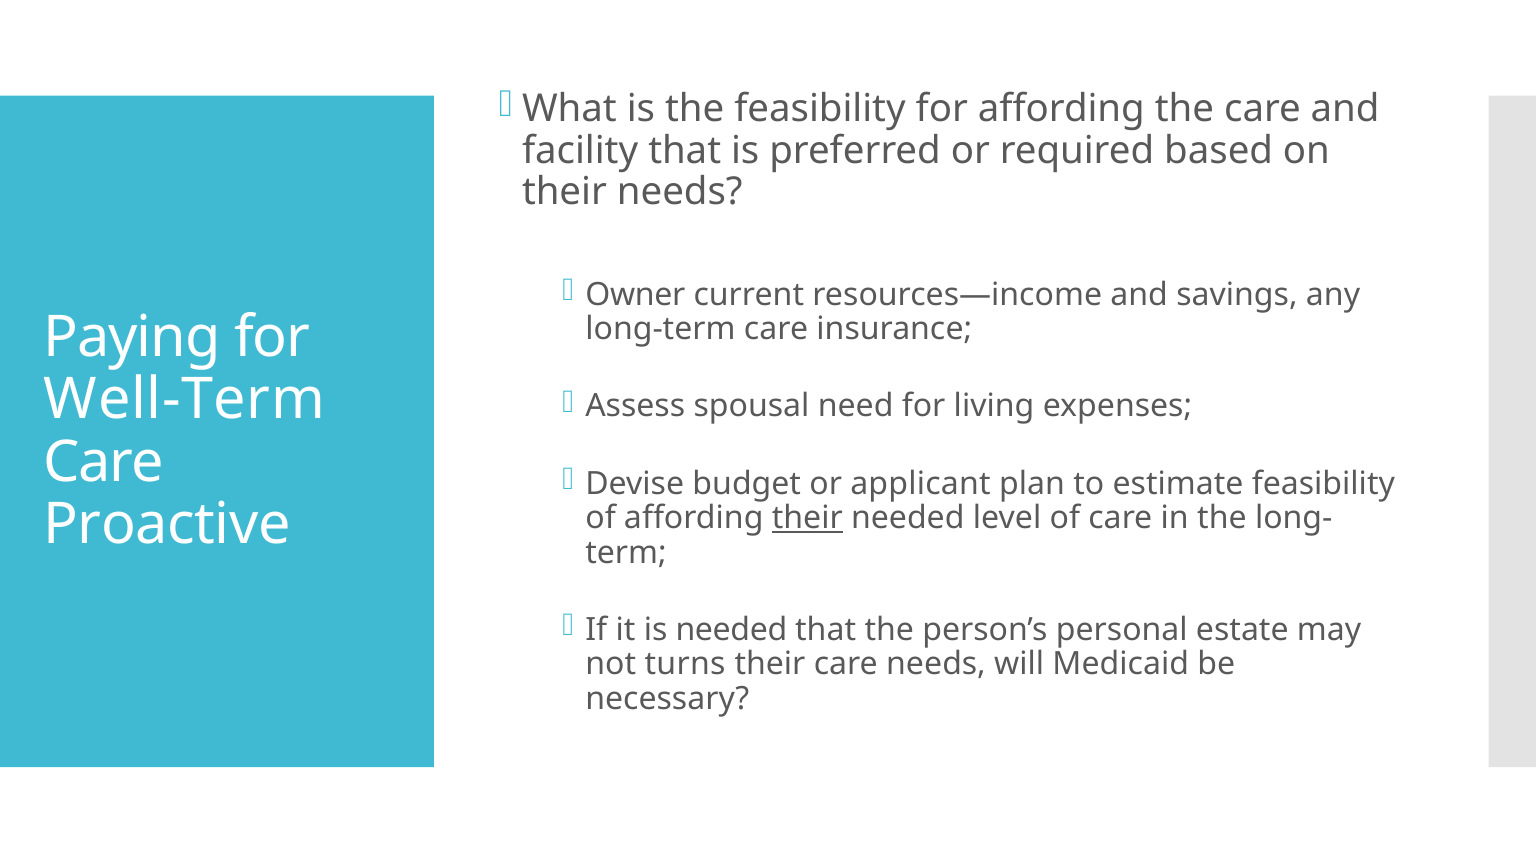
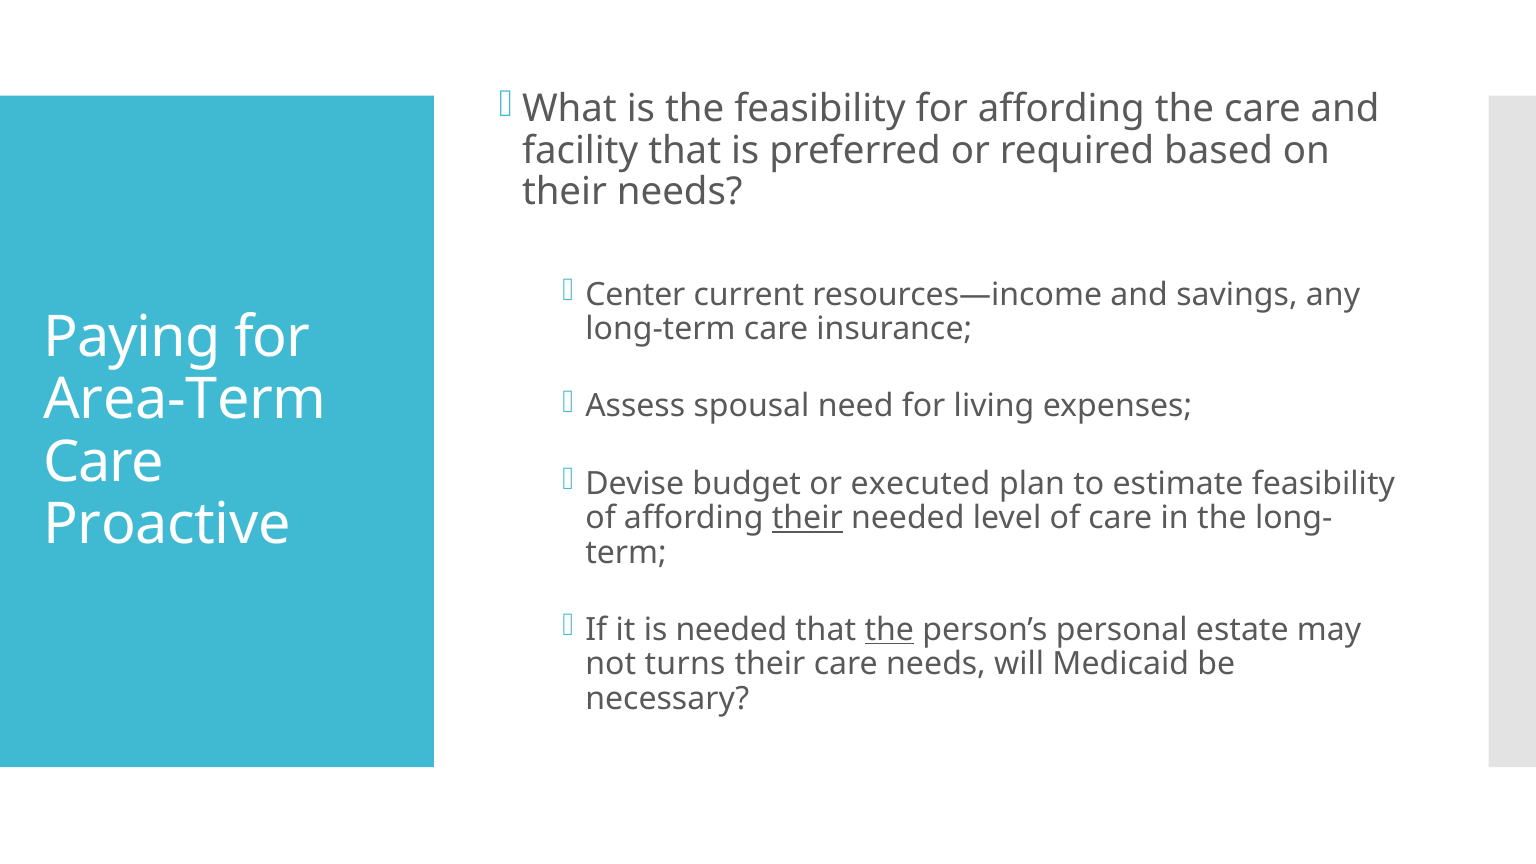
Owner: Owner -> Center
Well-Term: Well-Term -> Area-Term
applicant: applicant -> executed
the at (889, 630) underline: none -> present
